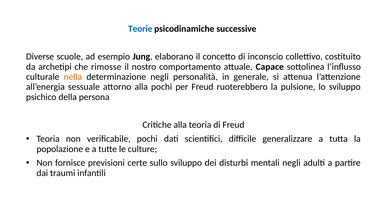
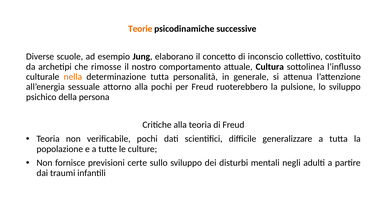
Teorie colour: blue -> orange
Capace: Capace -> Cultura
determinazione negli: negli -> tutta
